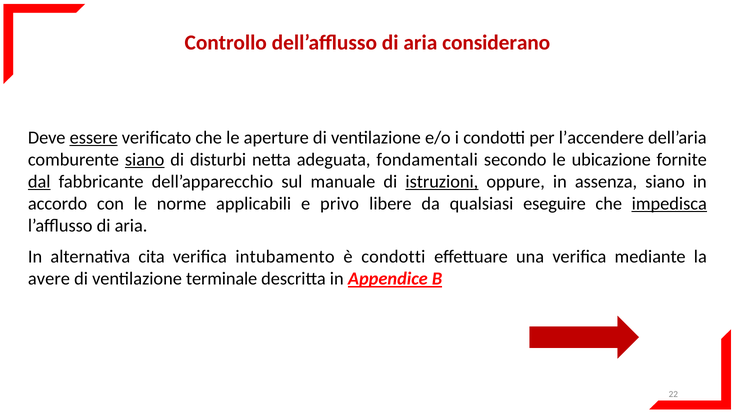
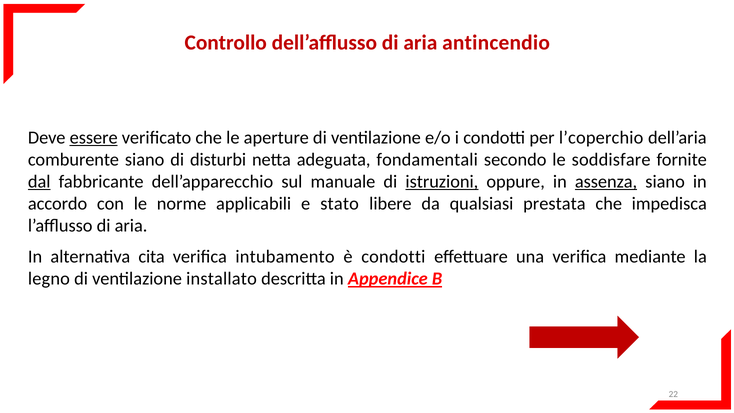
considerano: considerano -> antincendio
l’accendere: l’accendere -> l’coperchio
siano at (145, 159) underline: present -> none
ubicazione: ubicazione -> soddisfare
assenza underline: none -> present
privo: privo -> stato
eseguire: eseguire -> prestata
impedisca underline: present -> none
avere: avere -> legno
terminale: terminale -> installato
